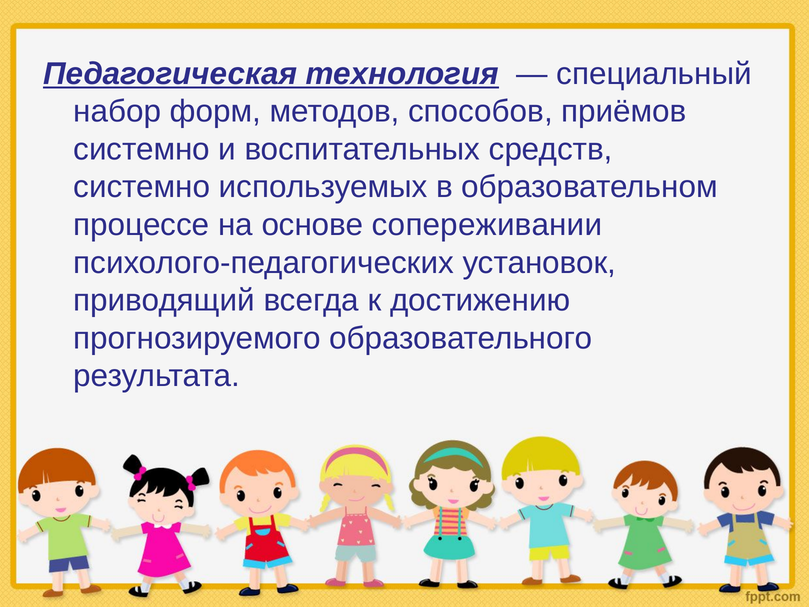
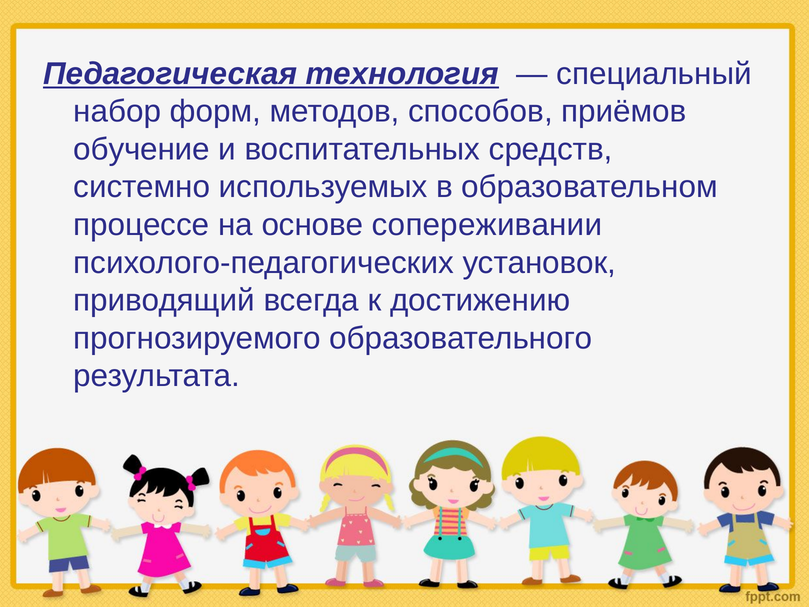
системно at (142, 149): системно -> обучение
